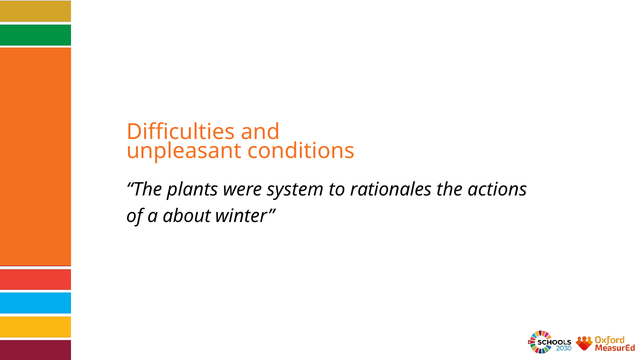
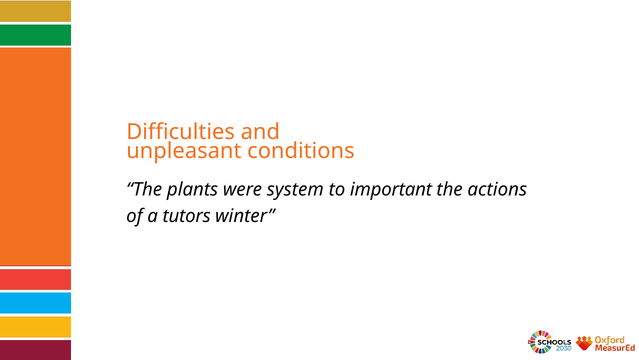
rationales: rationales -> important
about: about -> tutors
